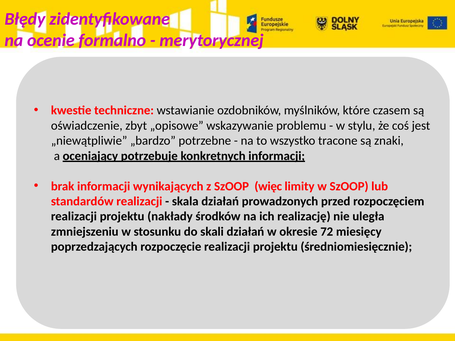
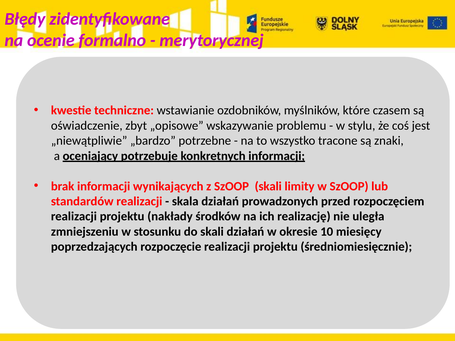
SzOOP więc: więc -> skali
72: 72 -> 10
